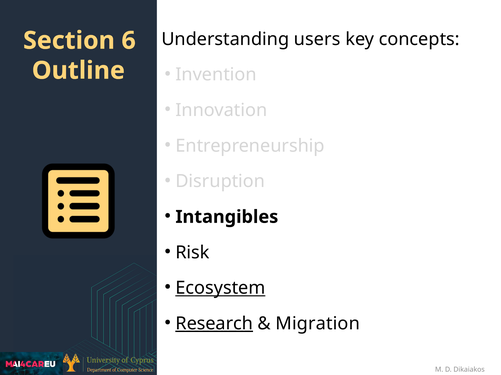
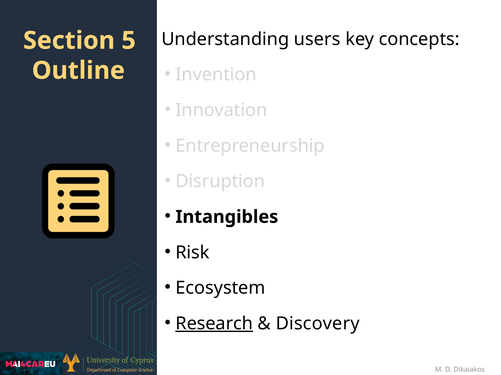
6: 6 -> 5
Ecosystem underline: present -> none
Migration: Migration -> Discovery
